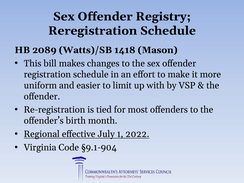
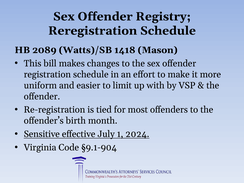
Regional: Regional -> Sensitive
2022: 2022 -> 2024
